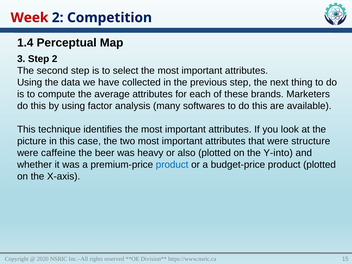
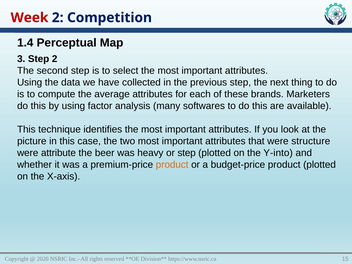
caffeine: caffeine -> attribute
or also: also -> step
product at (172, 165) colour: blue -> orange
